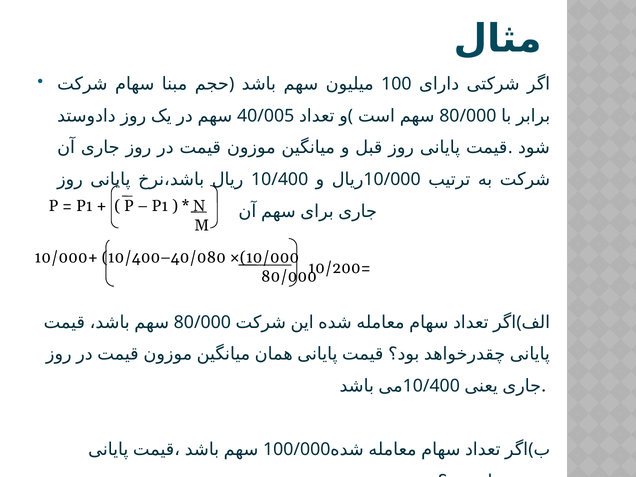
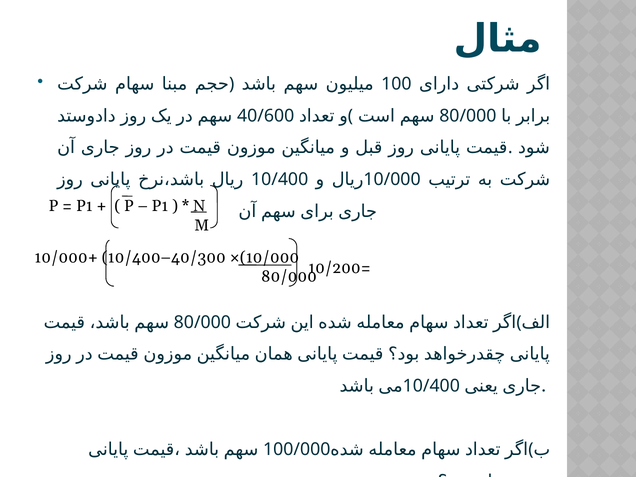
40/005: 40/005 -> 40/600
10/400–40/080: 10/400–40/080 -> 10/400–40/300
